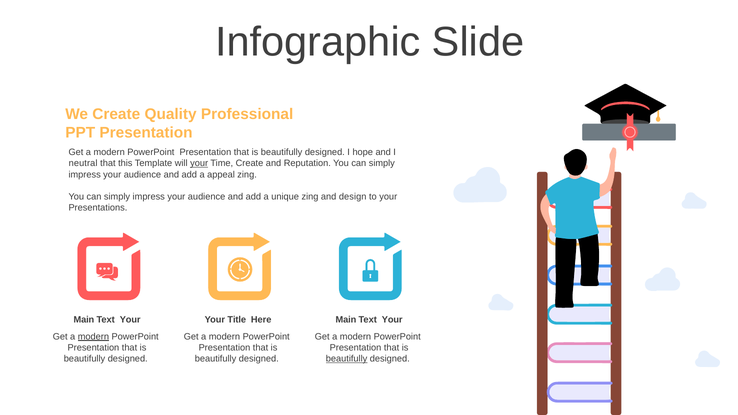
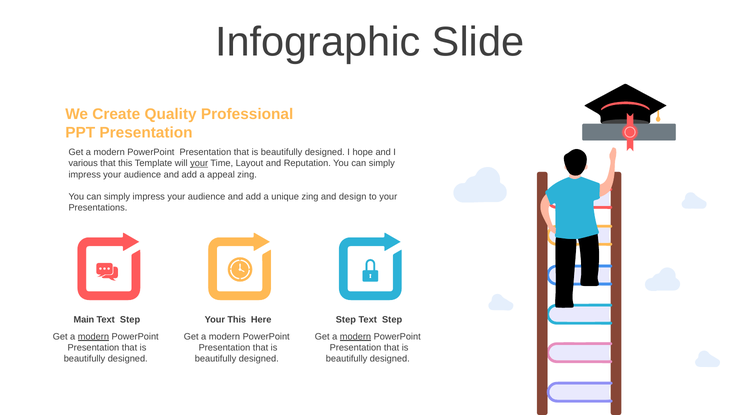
neutral: neutral -> various
Time Create: Create -> Layout
Your at (130, 320): Your -> Step
Your Title: Title -> This
Main at (346, 320): Main -> Step
Your at (392, 320): Your -> Step
modern at (355, 337) underline: none -> present
beautifully at (347, 359) underline: present -> none
